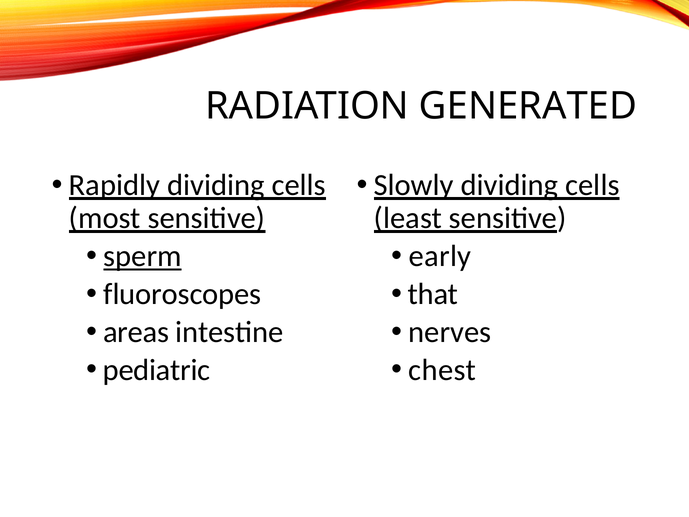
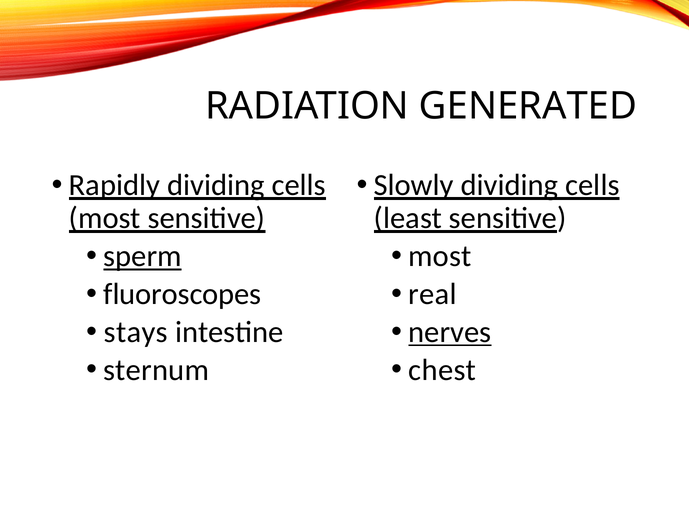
early at (440, 256): early -> most
that: that -> real
areas: areas -> stays
nerves underline: none -> present
pediatric: pediatric -> sternum
